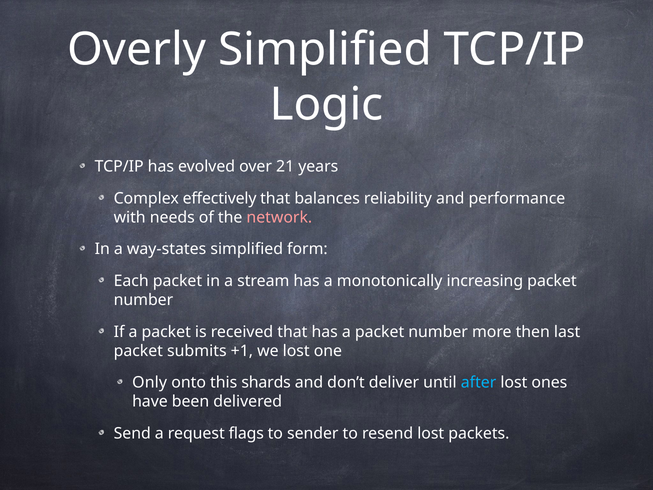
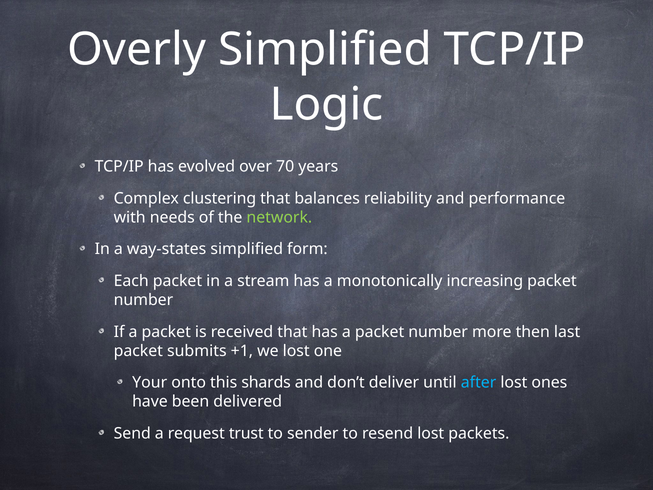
21: 21 -> 70
effectively: effectively -> clustering
network colour: pink -> light green
Only: Only -> Your
flags: flags -> trust
